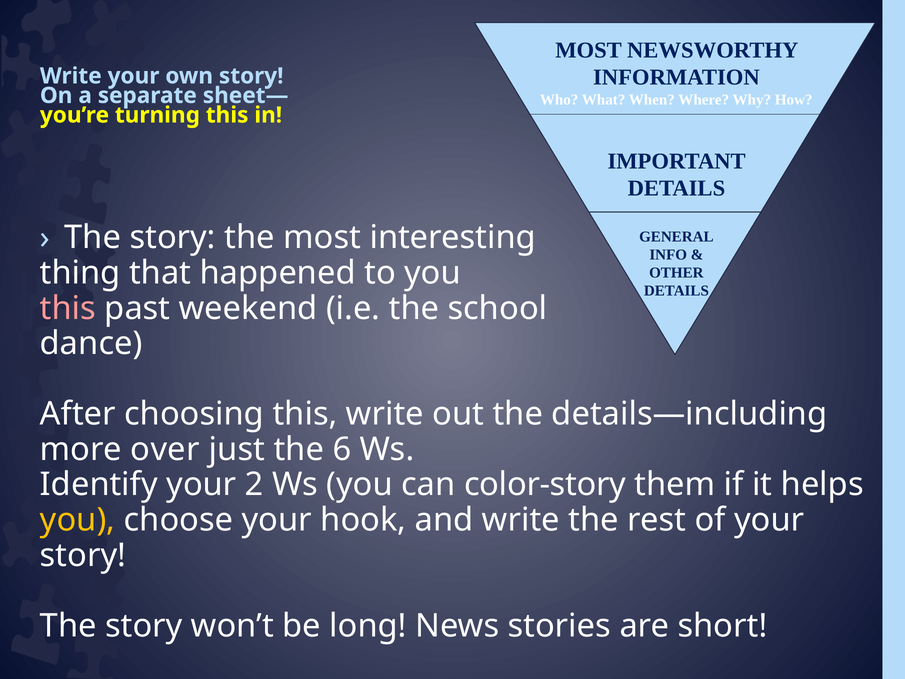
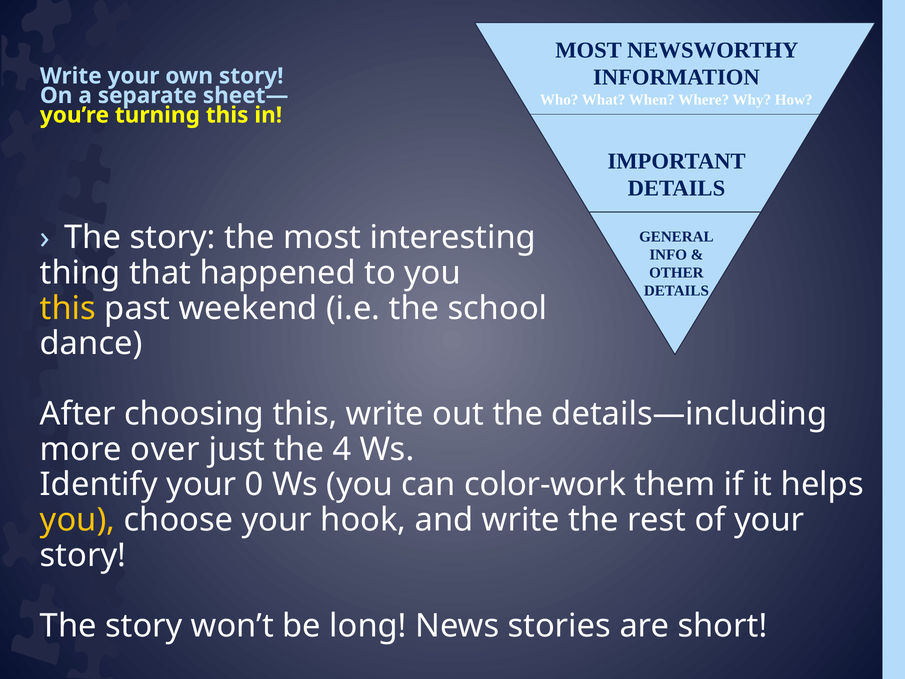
this at (68, 308) colour: pink -> yellow
6: 6 -> 4
2: 2 -> 0
color-story: color-story -> color-work
